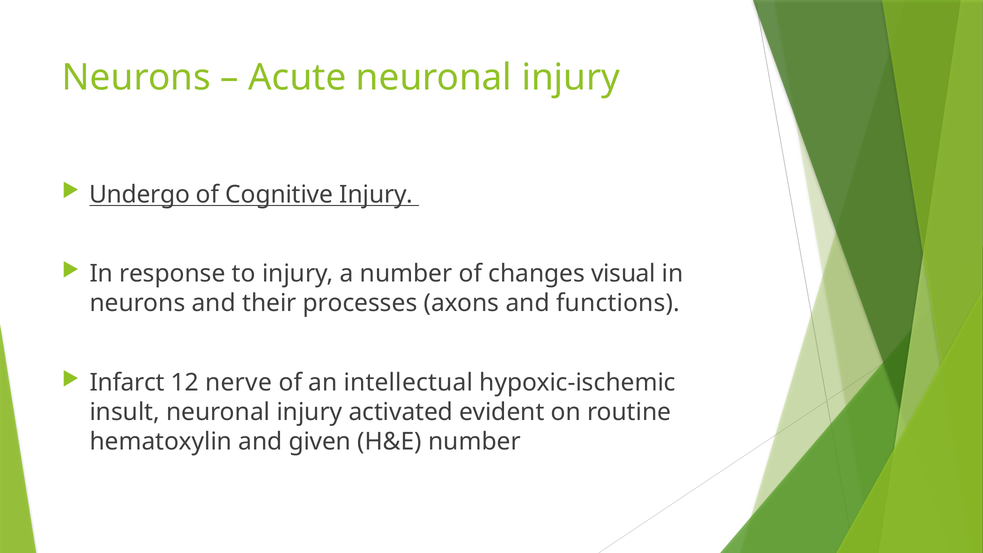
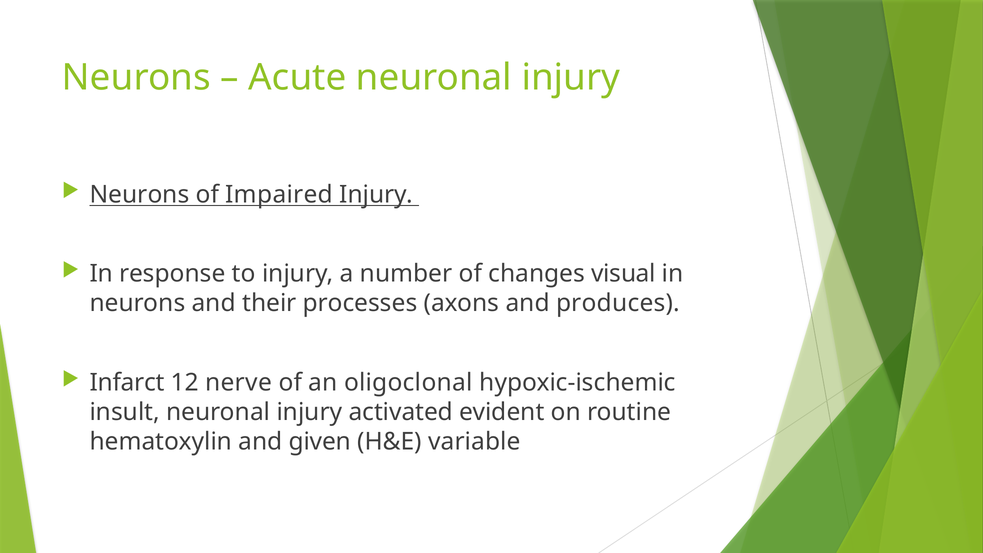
Undergo at (140, 194): Undergo -> Neurons
Cognitive: Cognitive -> Impaired
functions: functions -> produces
intellectual: intellectual -> oligoclonal
H&E number: number -> variable
